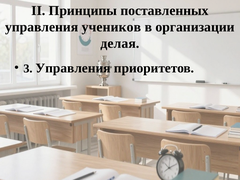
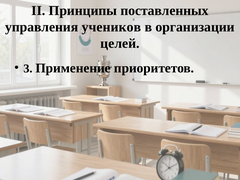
делая: делая -> целей
3 Управления: Управления -> Применение
